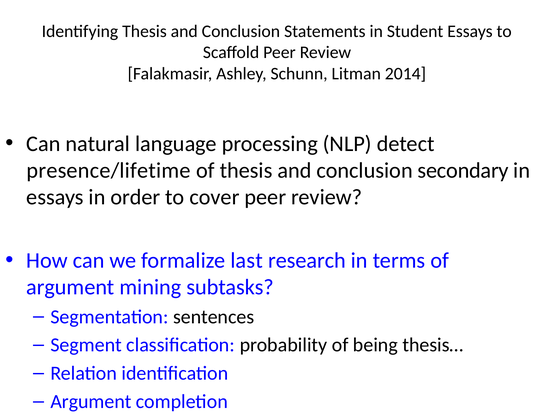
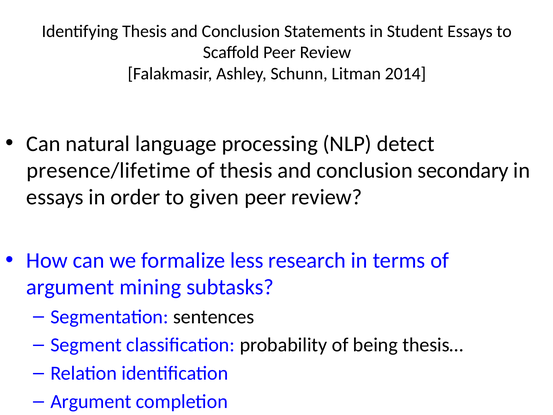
cover: cover -> given
last: last -> less
